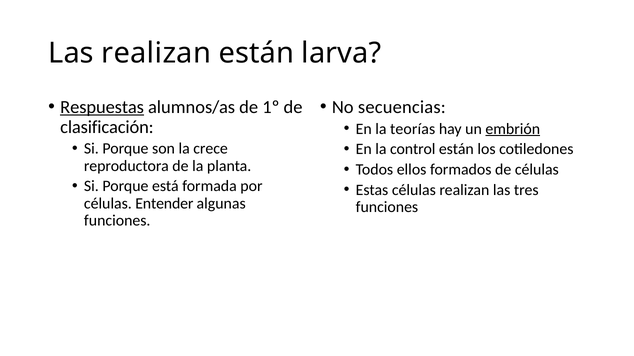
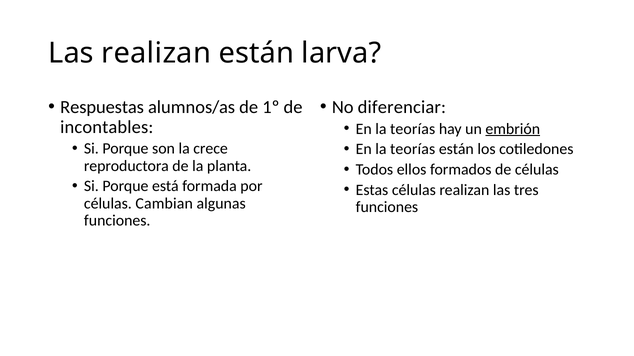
secuencias: secuencias -> diferenciar
Respuestas underline: present -> none
clasificación: clasificación -> incontables
control at (413, 149): control -> teorías
Entender: Entender -> Cambian
